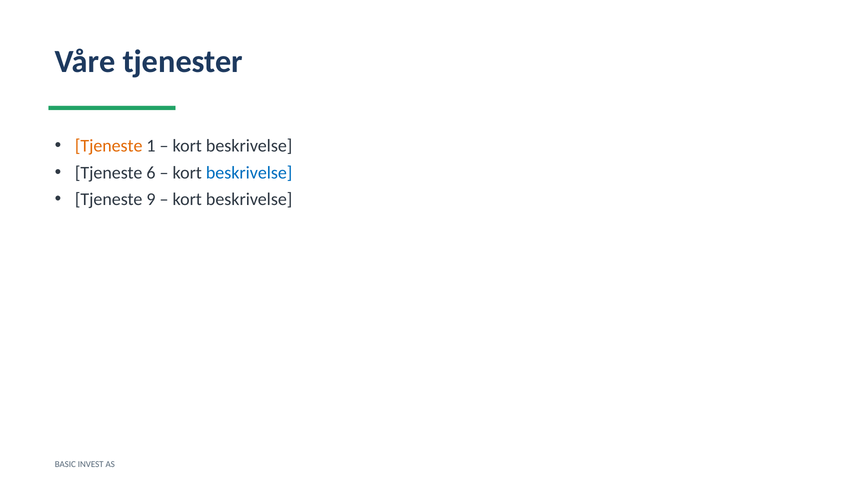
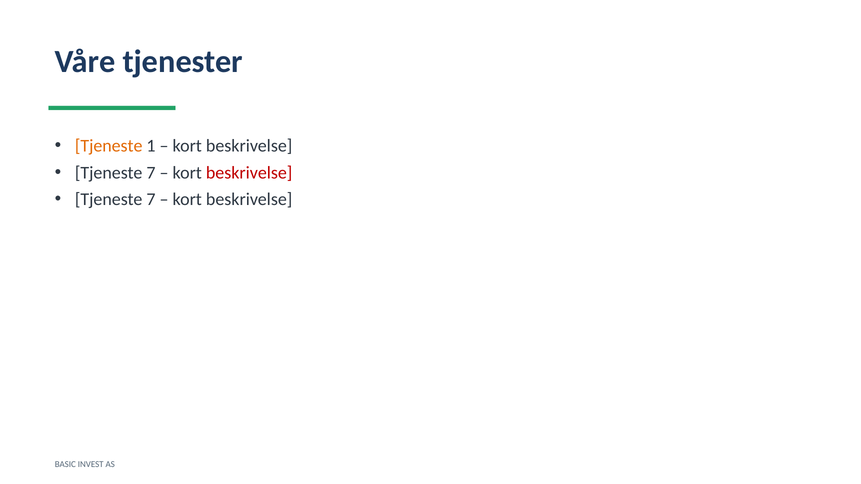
6 at (151, 173): 6 -> 7
beskrivelse at (249, 173) colour: blue -> red
9 at (151, 200): 9 -> 7
